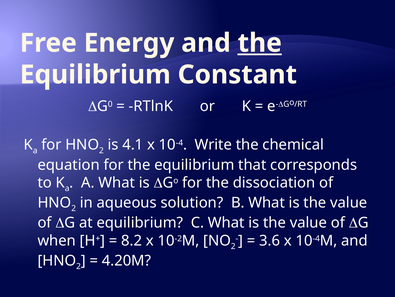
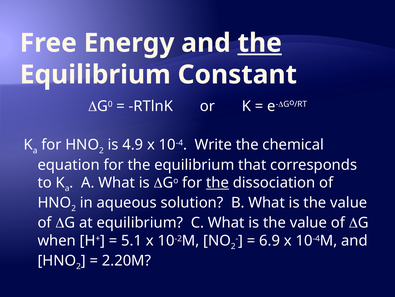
4.1: 4.1 -> 4.9
the at (218, 182) underline: none -> present
8.2: 8.2 -> 5.1
3.6: 3.6 -> 6.9
4.20M: 4.20M -> 2.20M
